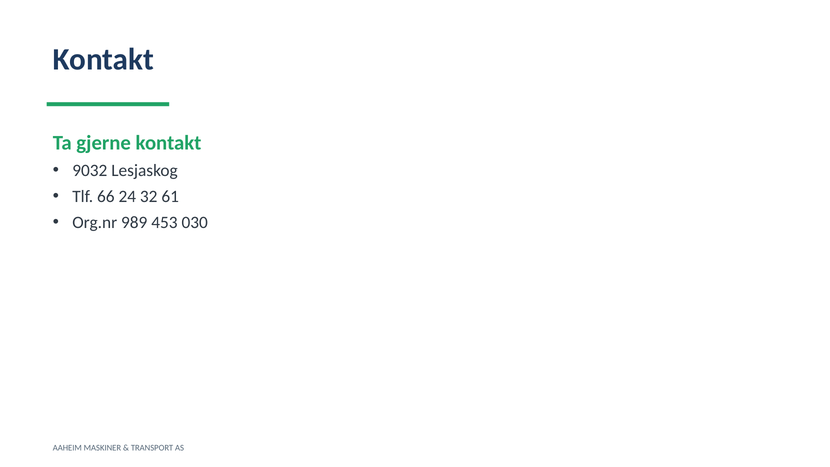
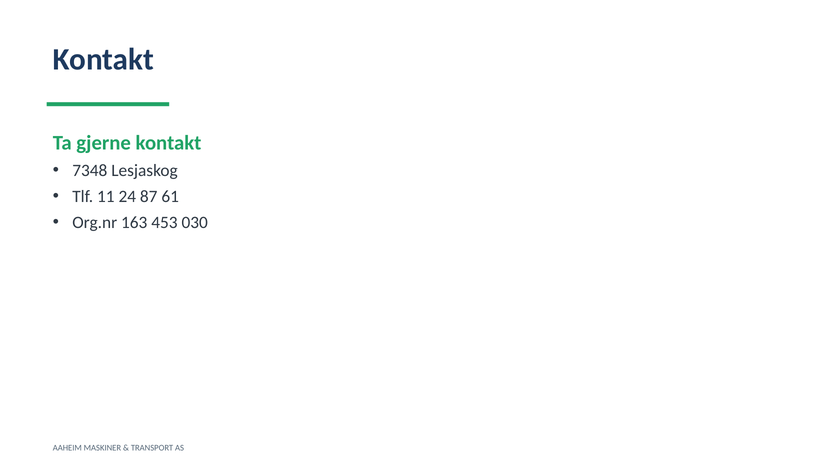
9032: 9032 -> 7348
66: 66 -> 11
32: 32 -> 87
989: 989 -> 163
